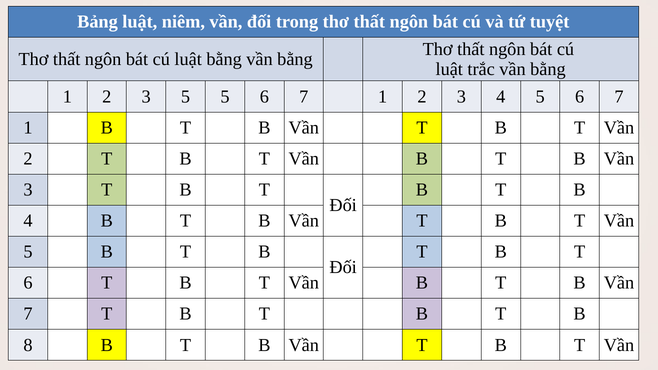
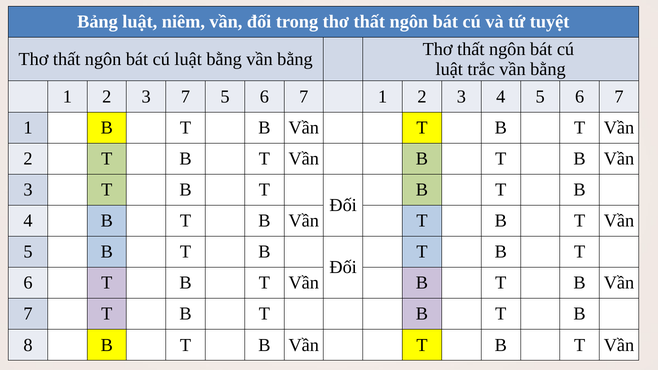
3 5: 5 -> 7
